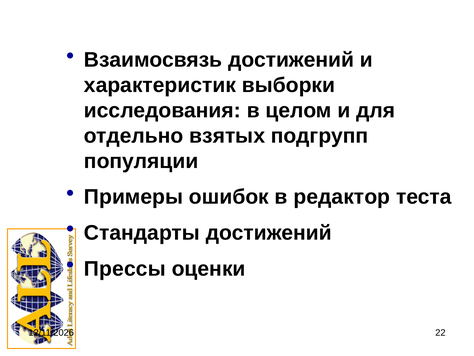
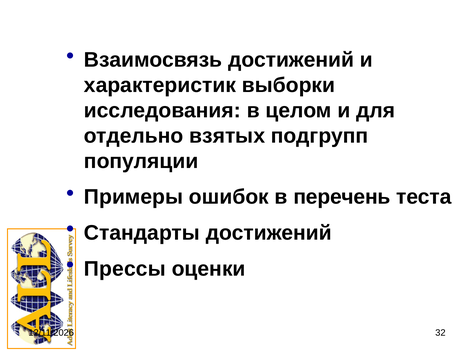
редактор: редактор -> перечень
22: 22 -> 32
